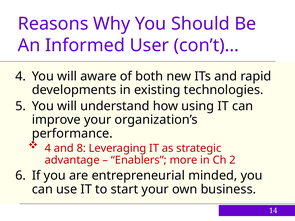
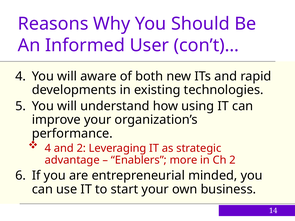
and 8: 8 -> 2
